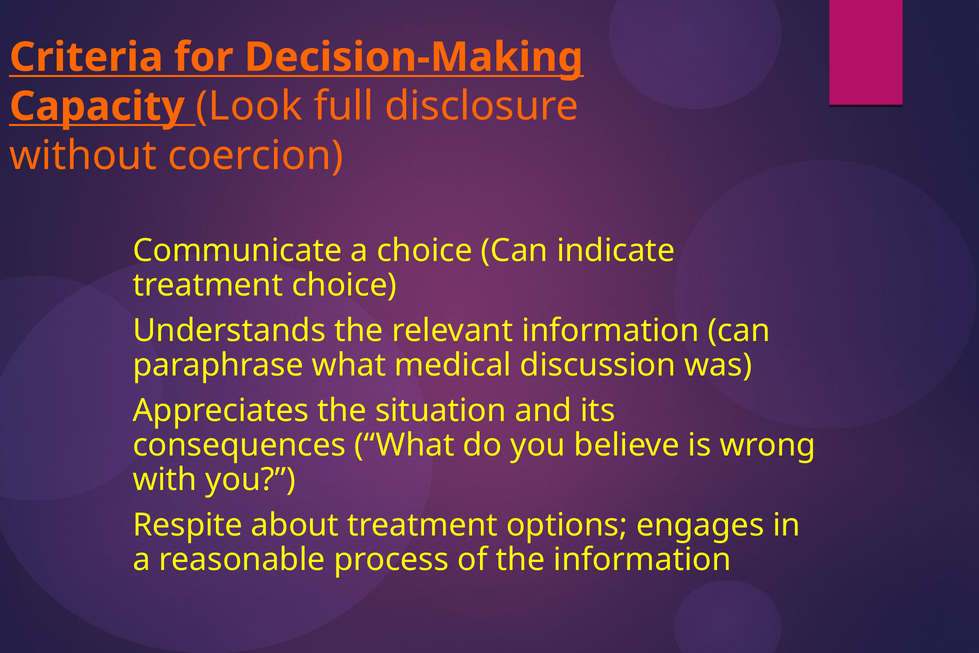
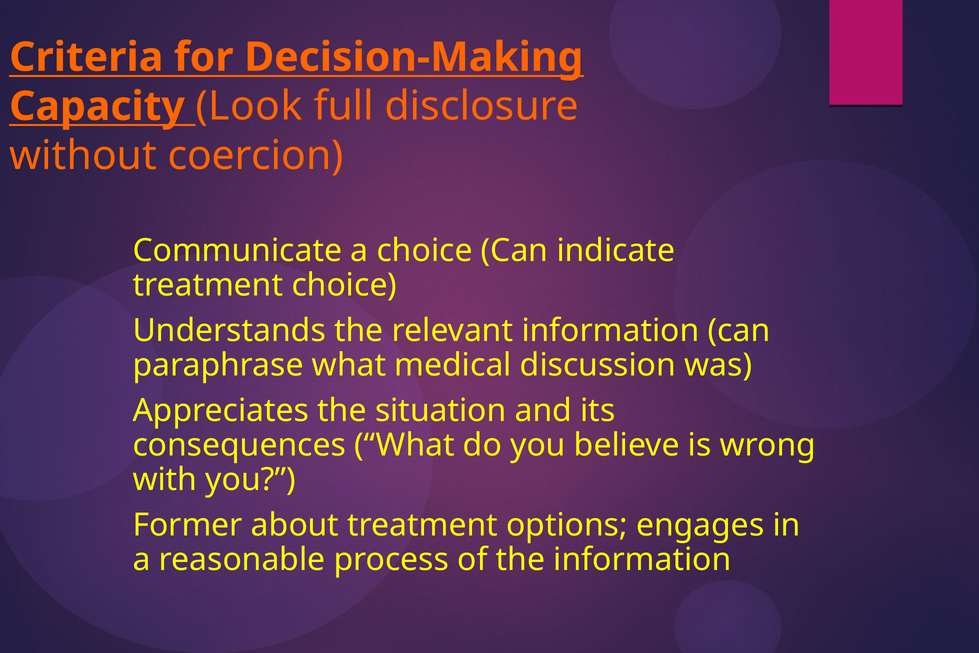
Respite: Respite -> Former
